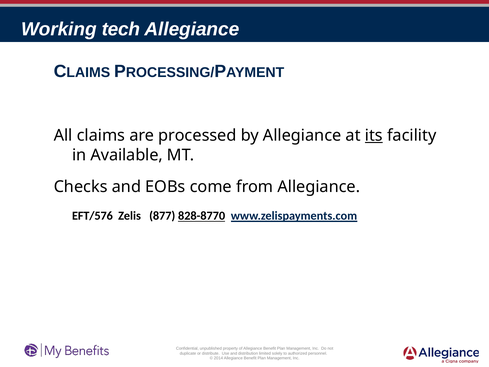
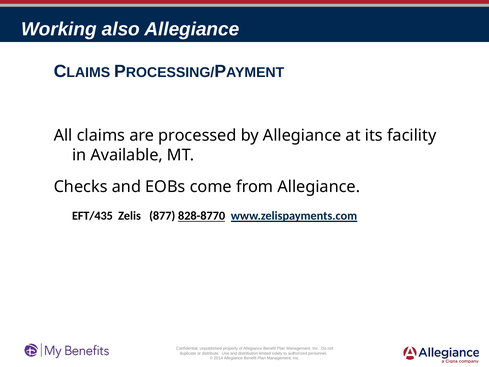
tech: tech -> also
its underline: present -> none
EFT/576: EFT/576 -> EFT/435
